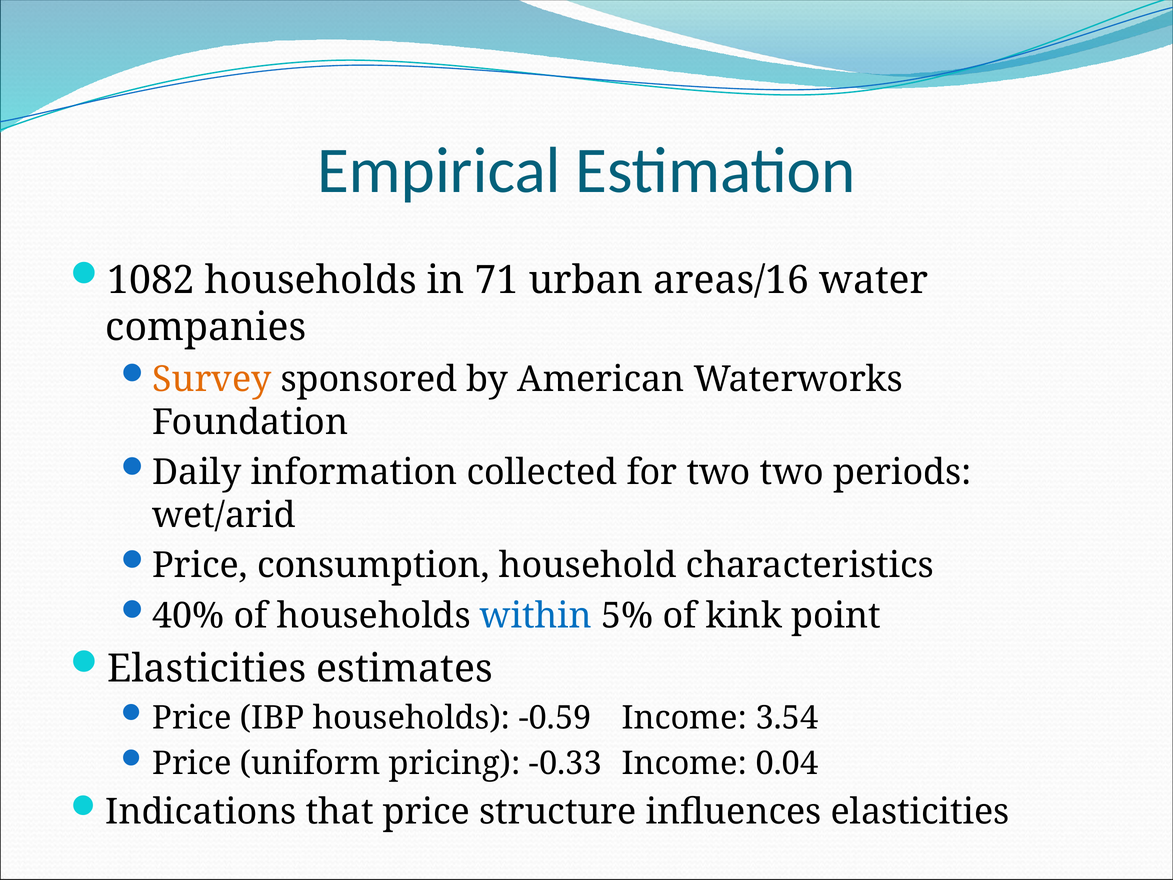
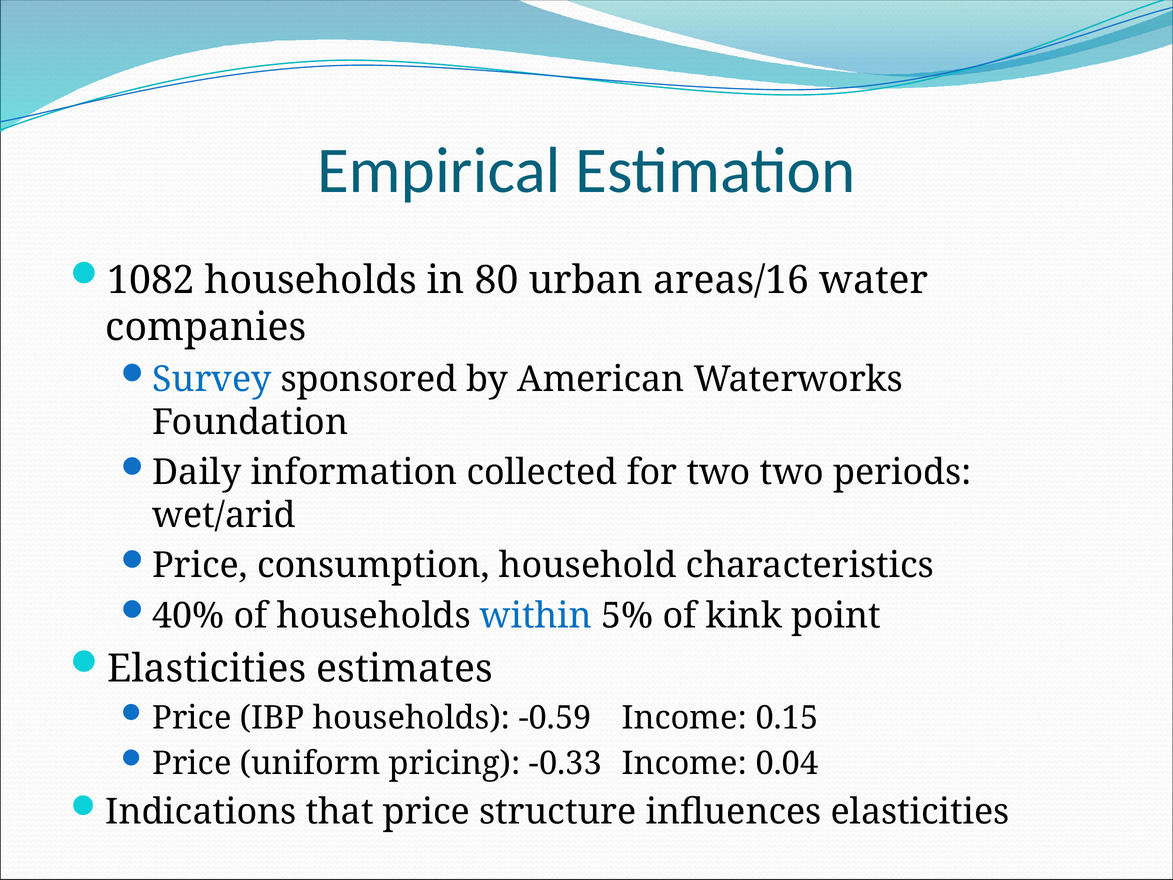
71: 71 -> 80
Survey colour: orange -> blue
3.54: 3.54 -> 0.15
